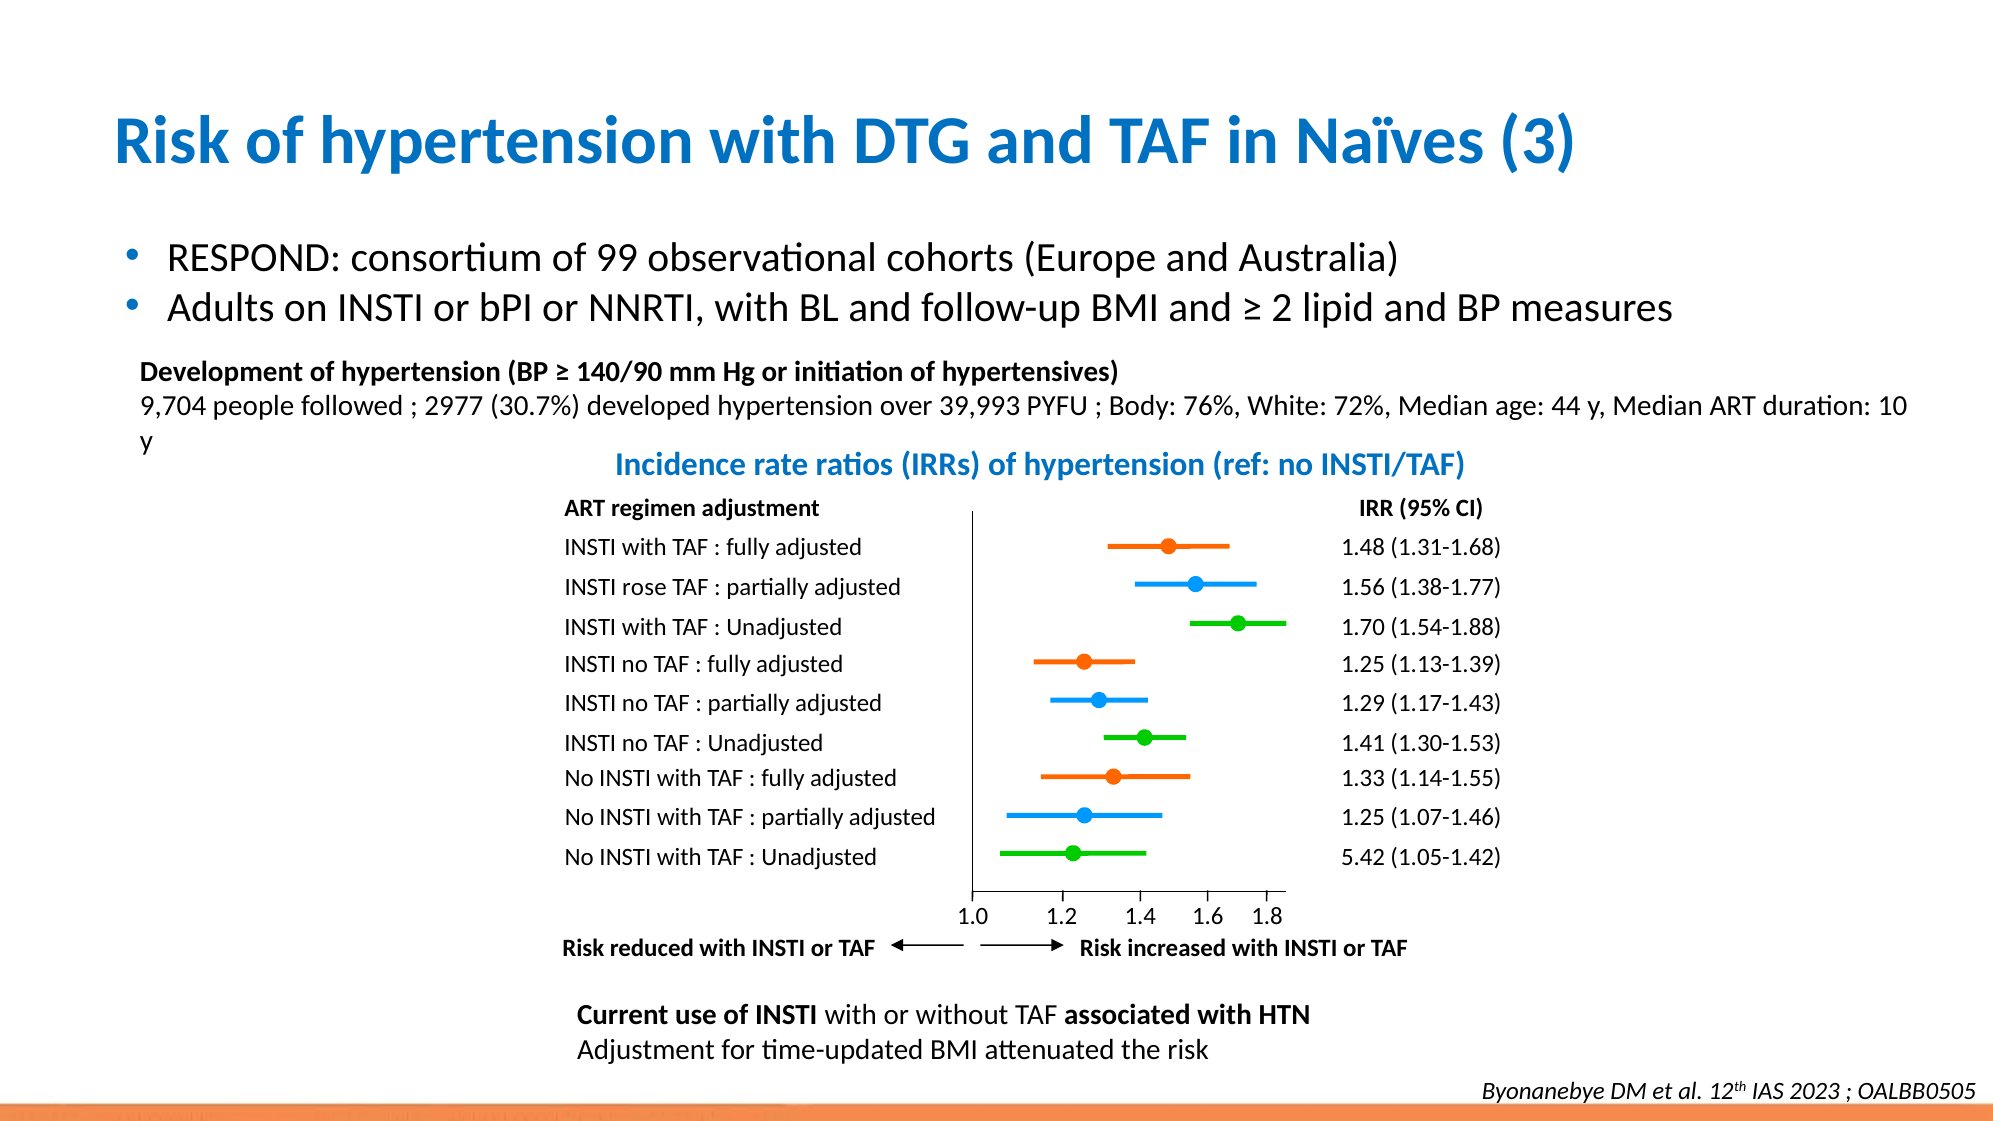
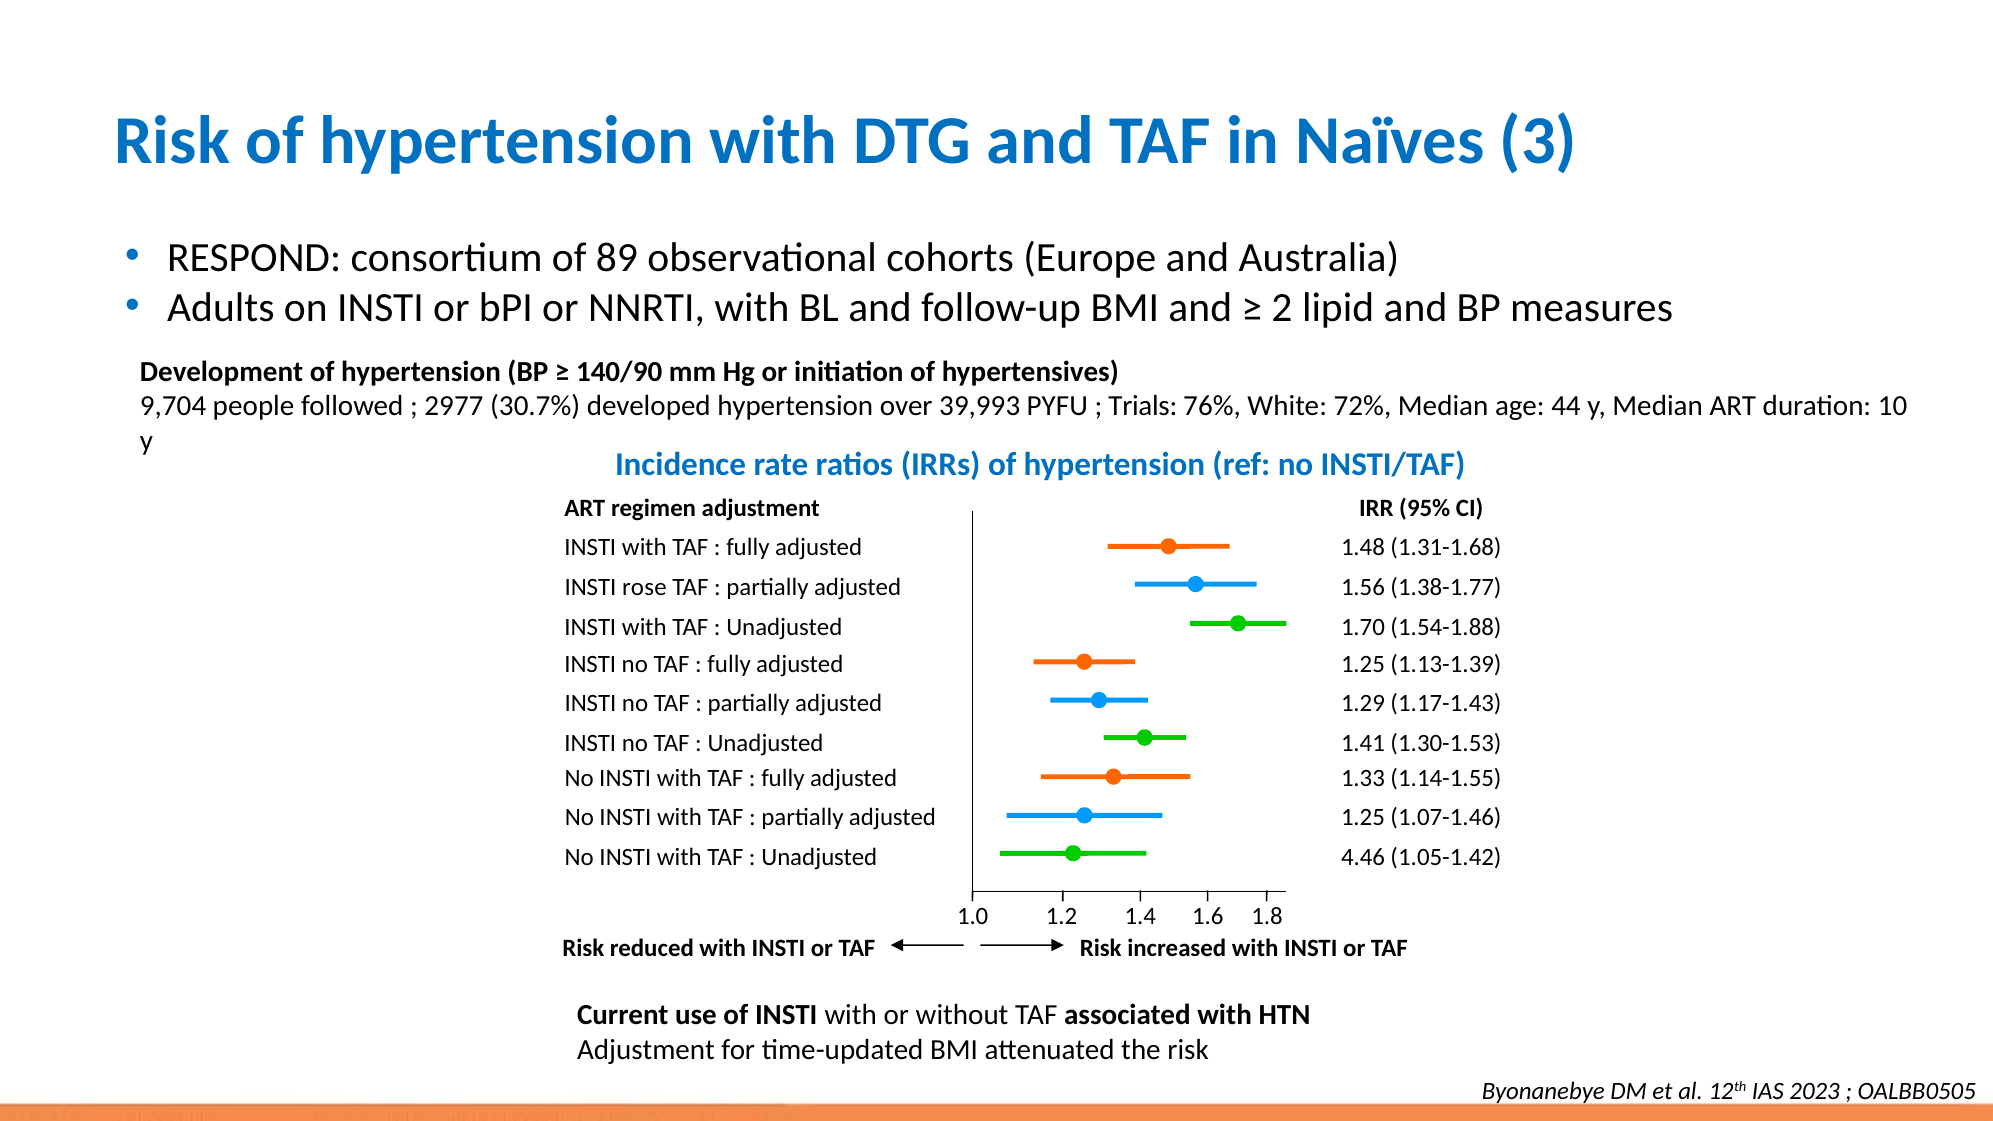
99: 99 -> 89
Body: Body -> Trials
5.42: 5.42 -> 4.46
